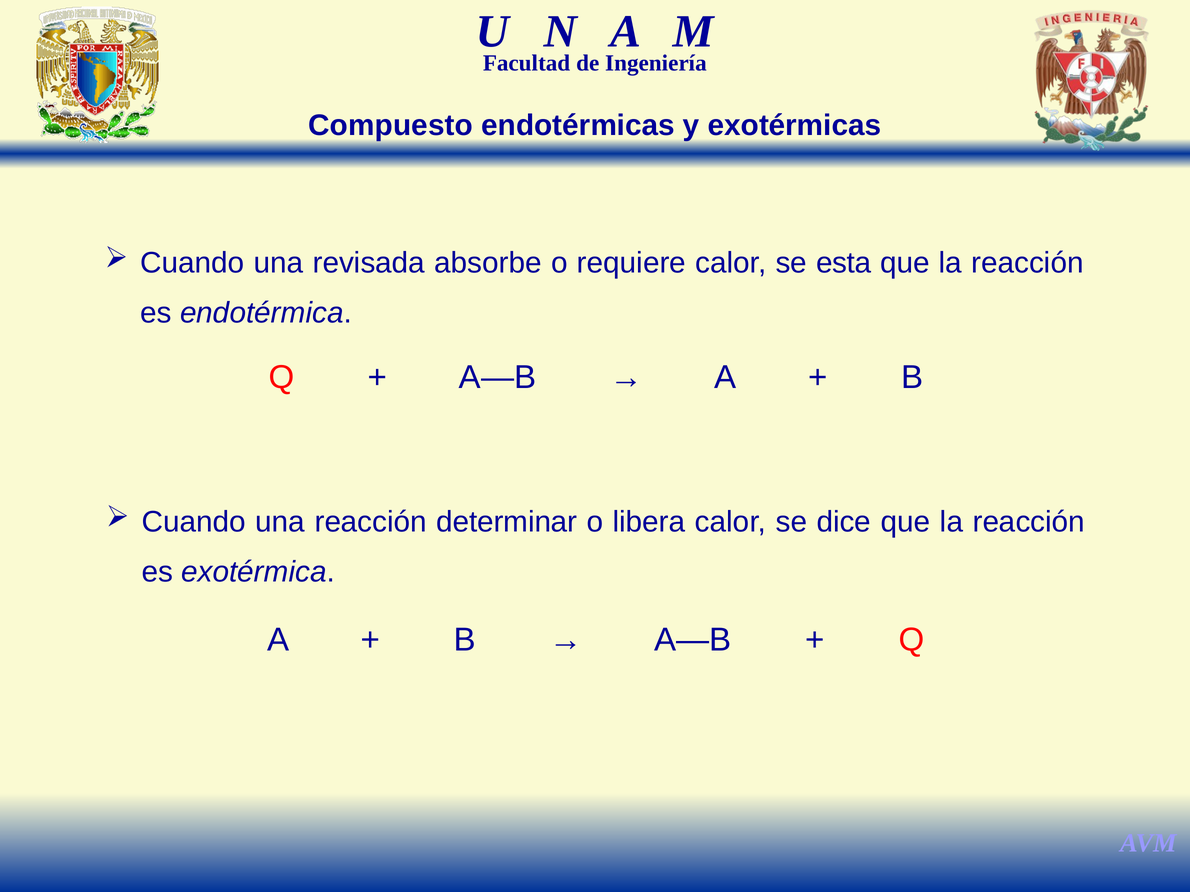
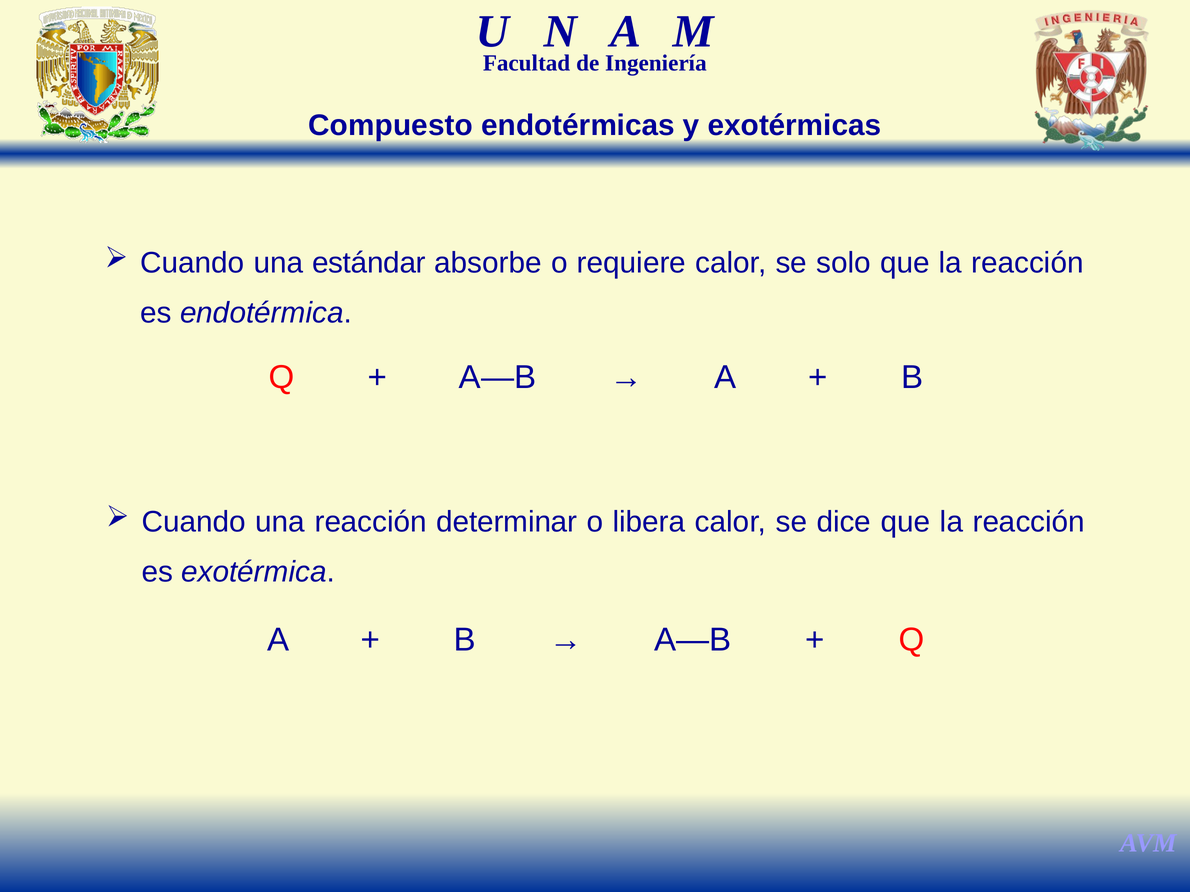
revisada: revisada -> estándar
esta: esta -> solo
